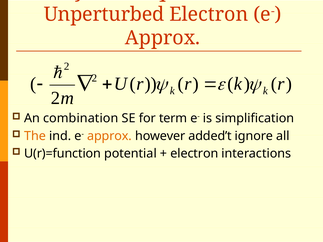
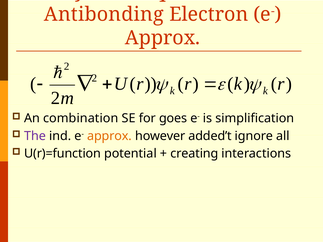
Unperturbed: Unperturbed -> Antibonding
term: term -> goes
The at (35, 136) colour: orange -> purple
electron at (194, 154): electron -> creating
